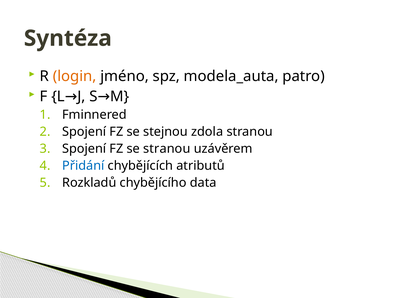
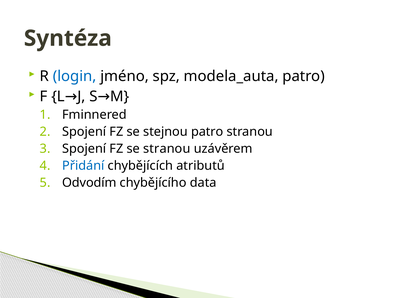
login colour: orange -> blue
stejnou zdola: zdola -> patro
Rozkladů: Rozkladů -> Odvodím
